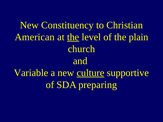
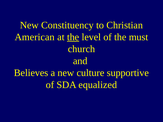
plain: plain -> must
Variable: Variable -> Believes
culture underline: present -> none
preparing: preparing -> equalized
